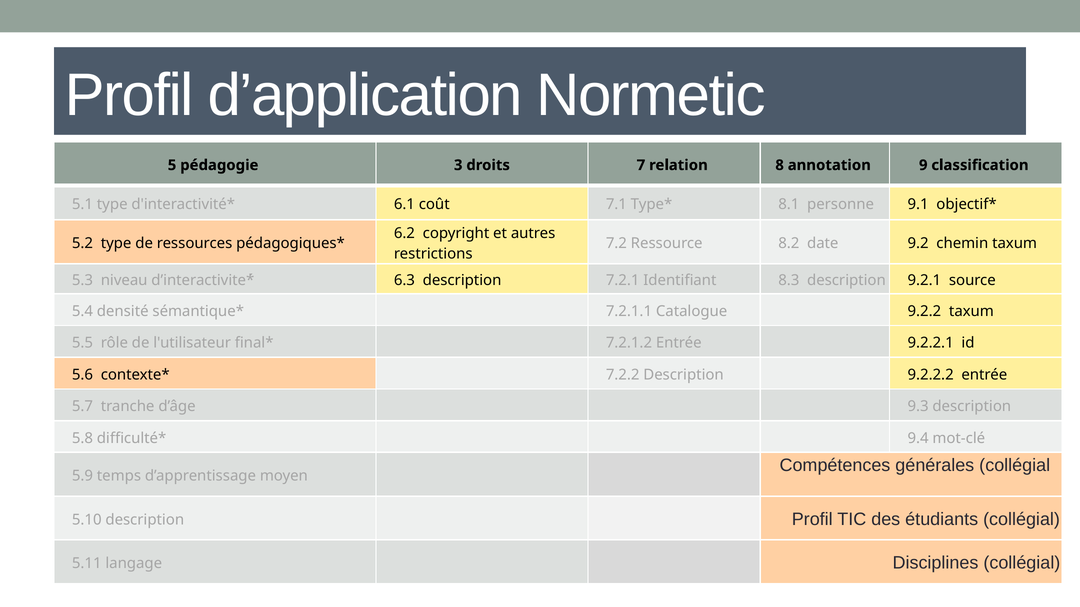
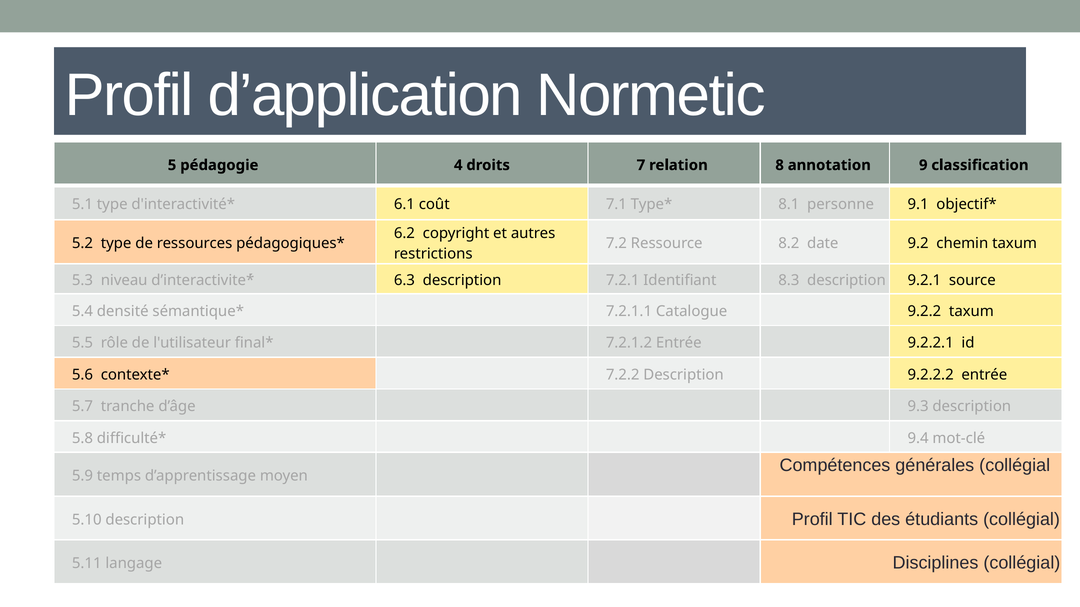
3: 3 -> 4
